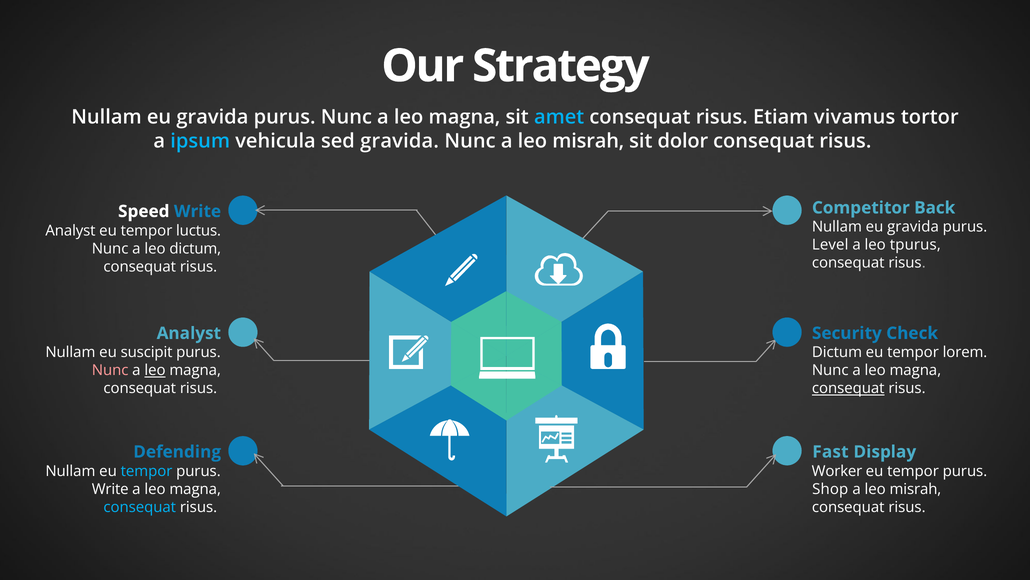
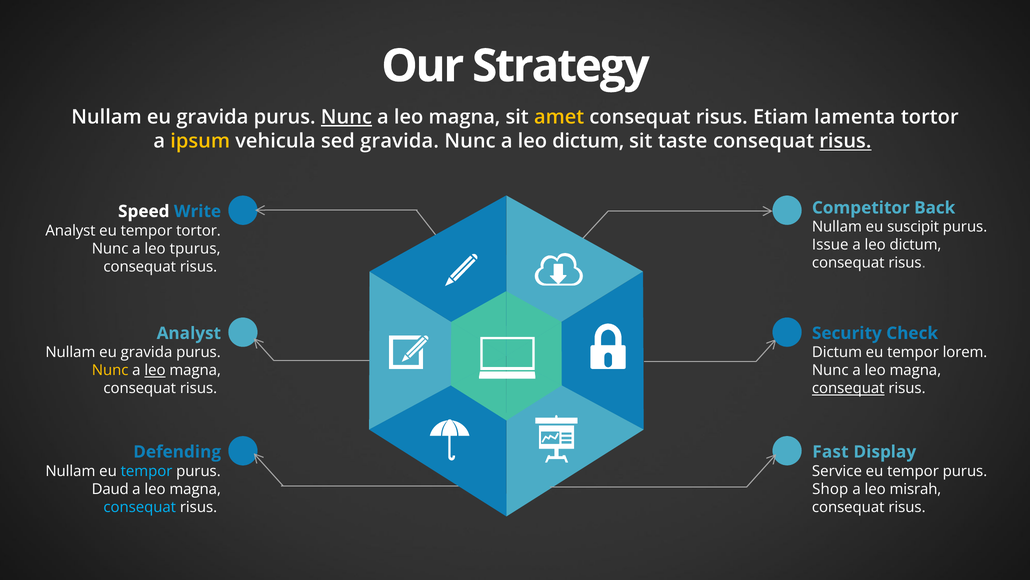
Nunc at (346, 117) underline: none -> present
amet colour: light blue -> yellow
vivamus: vivamus -> lamenta
ipsum colour: light blue -> yellow
Nunc a leo misrah: misrah -> dictum
dolor: dolor -> taste
risus at (845, 141) underline: none -> present
gravida at (913, 227): gravida -> suscipit
tempor luctus: luctus -> tortor
Level: Level -> Issue
tpurus at (915, 245): tpurus -> dictum
leo dictum: dictum -> tpurus
suscipit at (147, 352): suscipit -> gravida
Nunc at (110, 370) colour: pink -> yellow
Worker: Worker -> Service
Write at (110, 489): Write -> Daud
